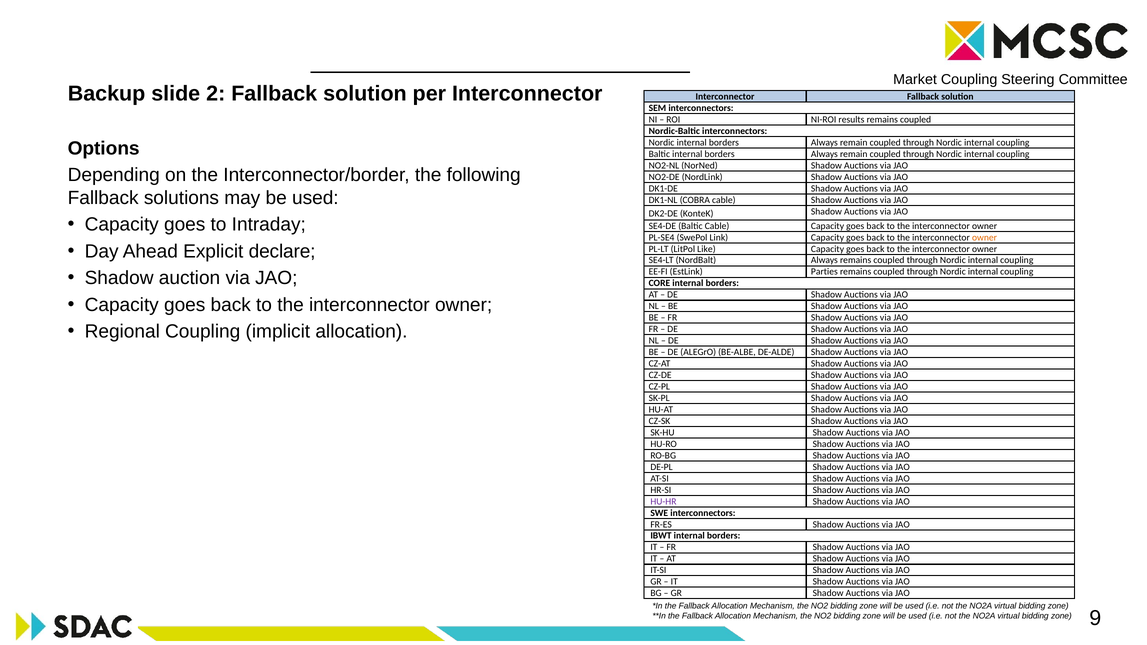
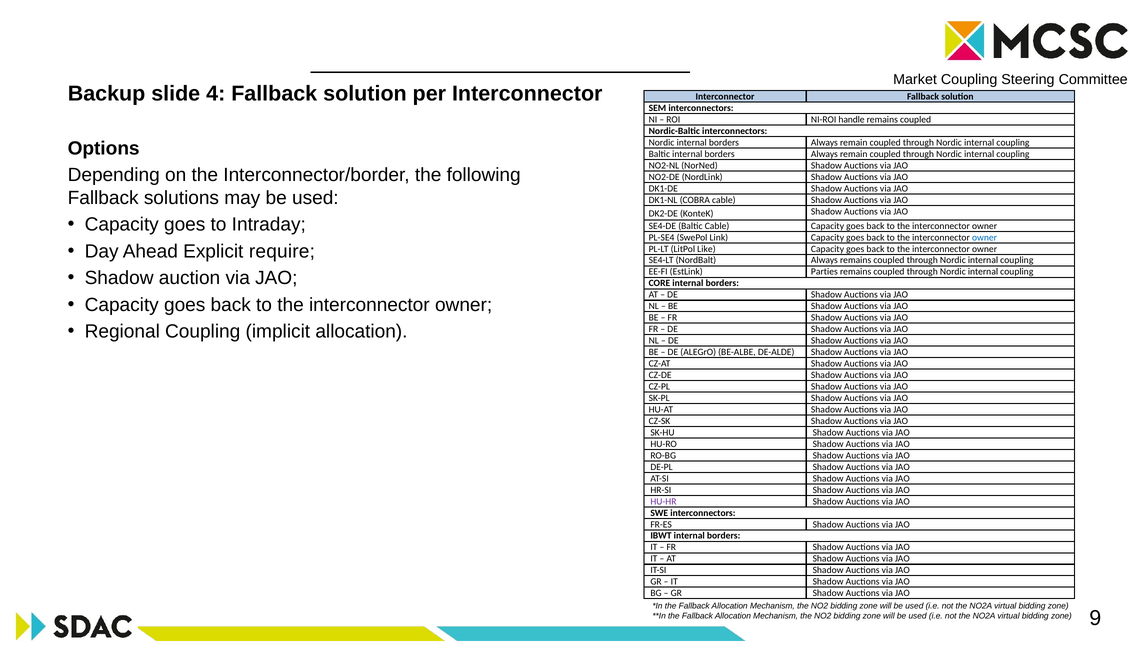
2: 2 -> 4
results: results -> handle
owner at (985, 237) colour: orange -> blue
declare: declare -> require
